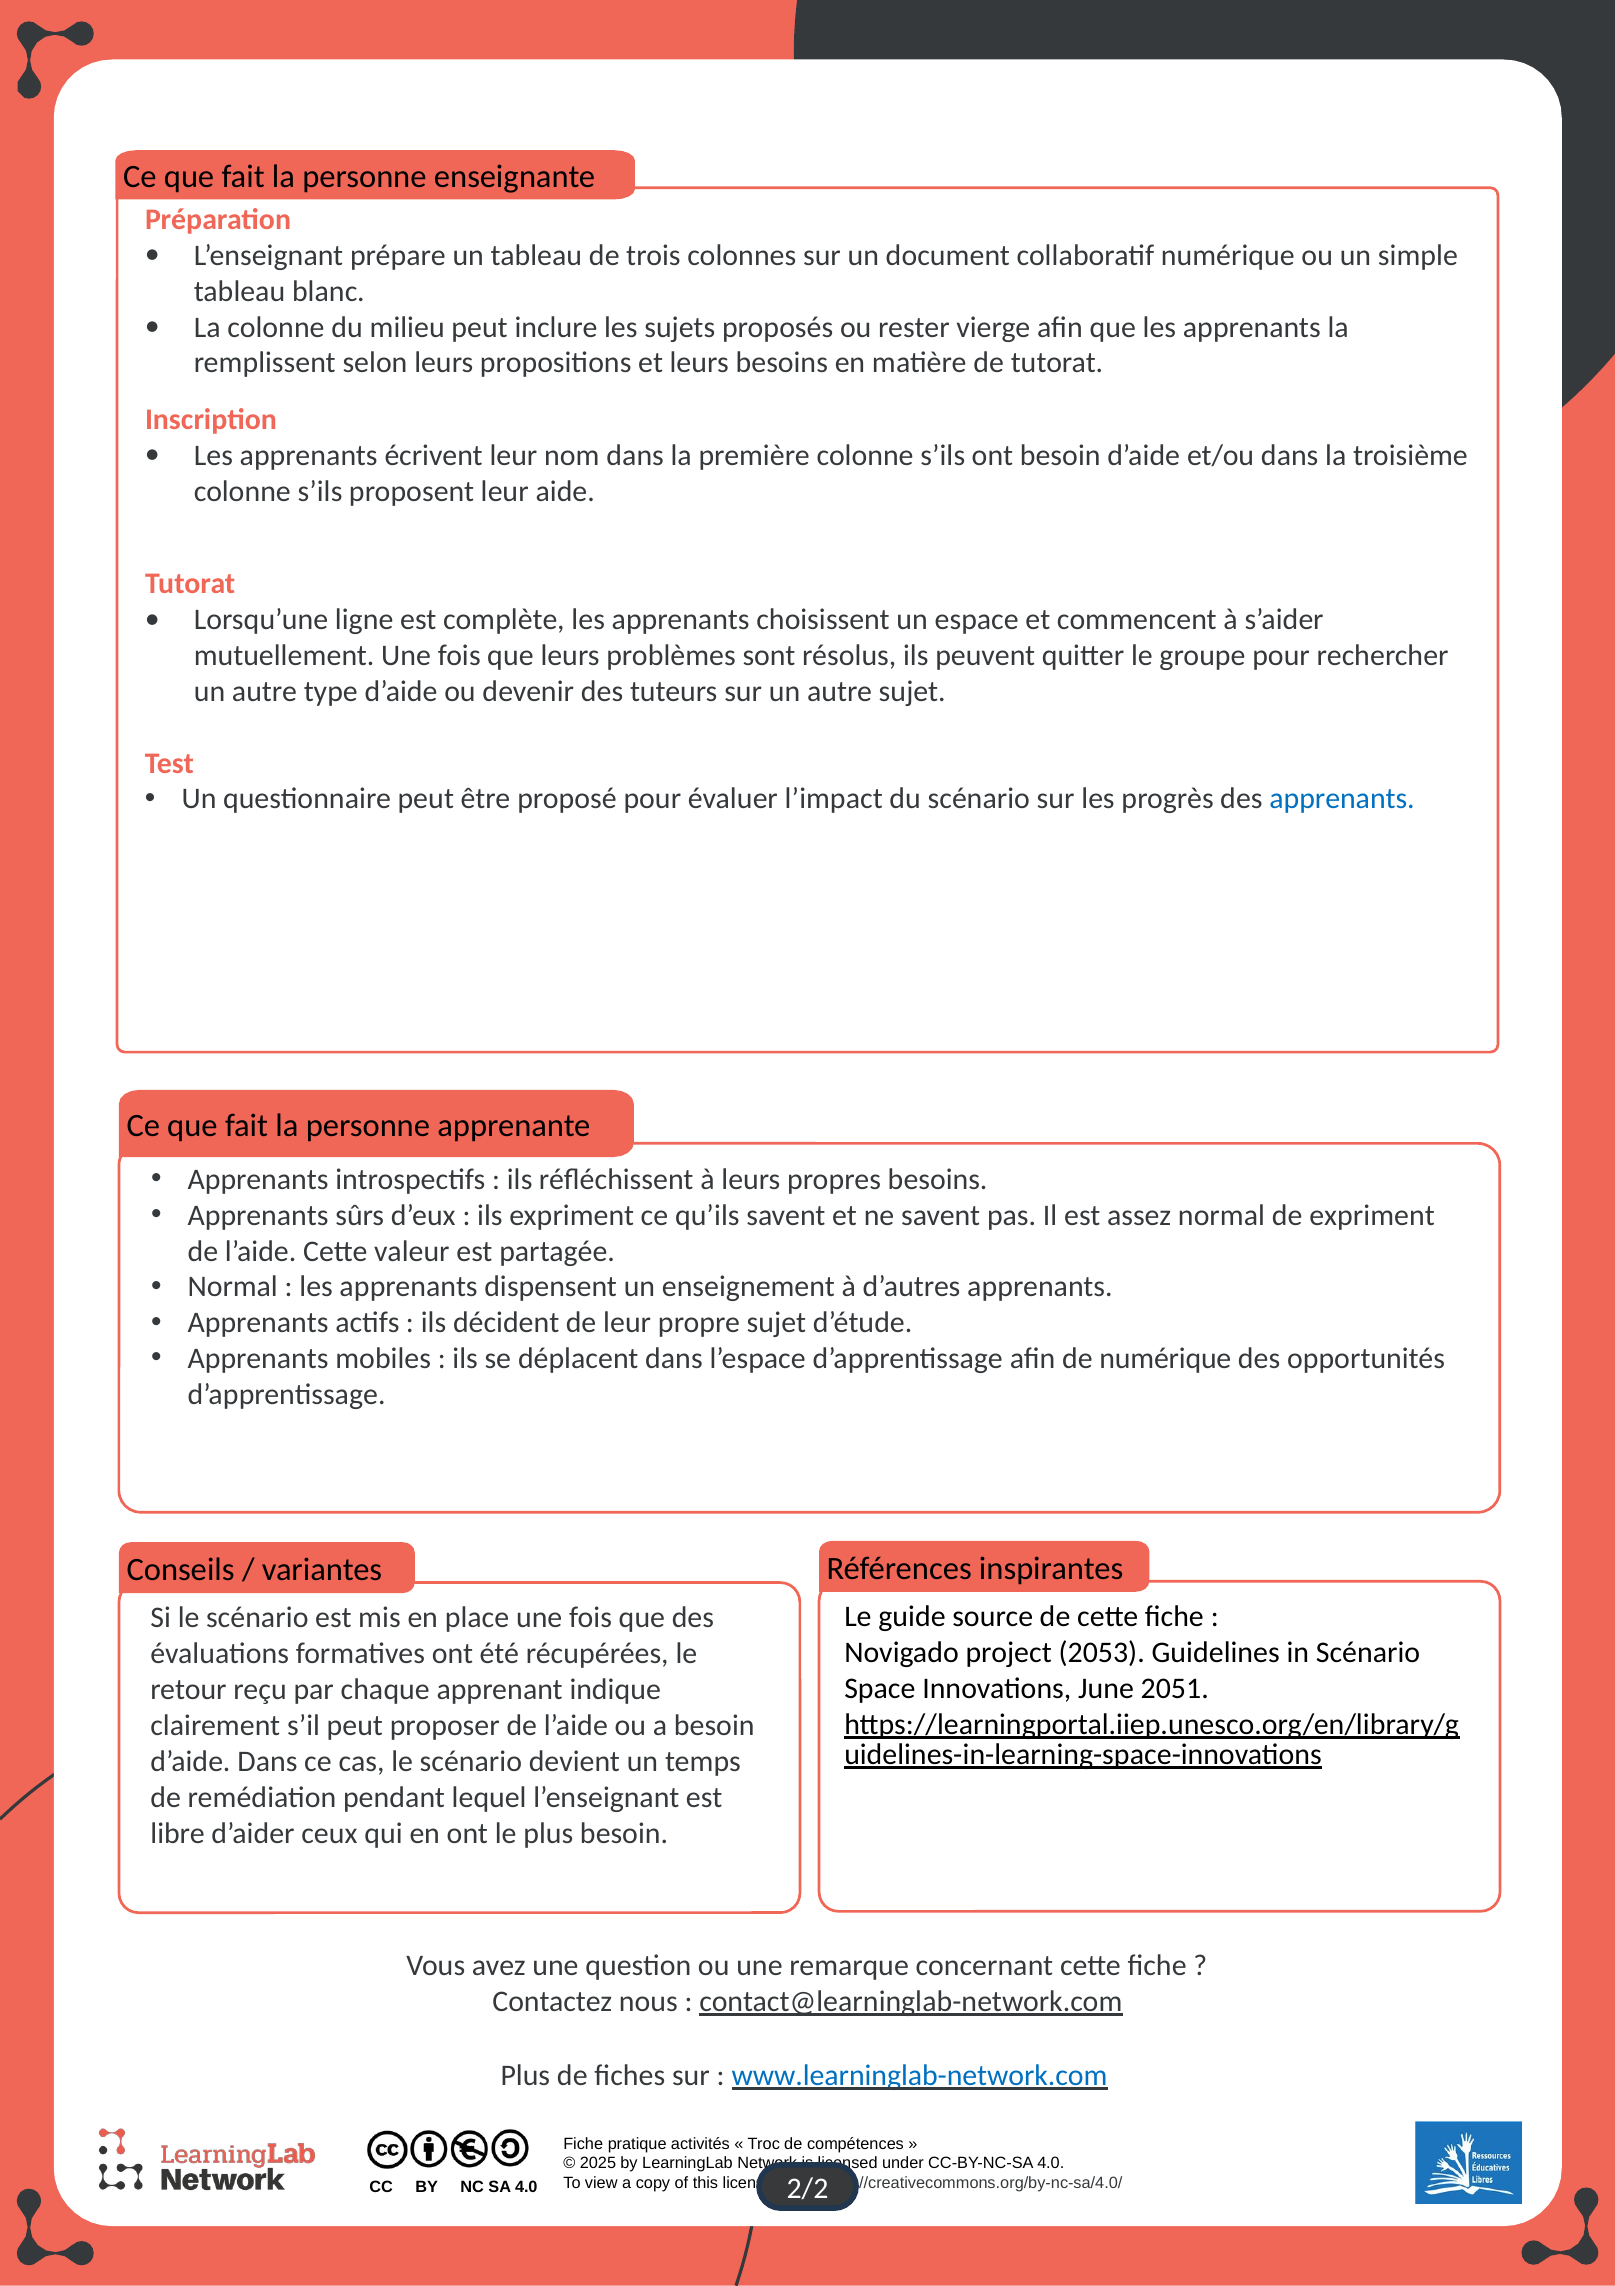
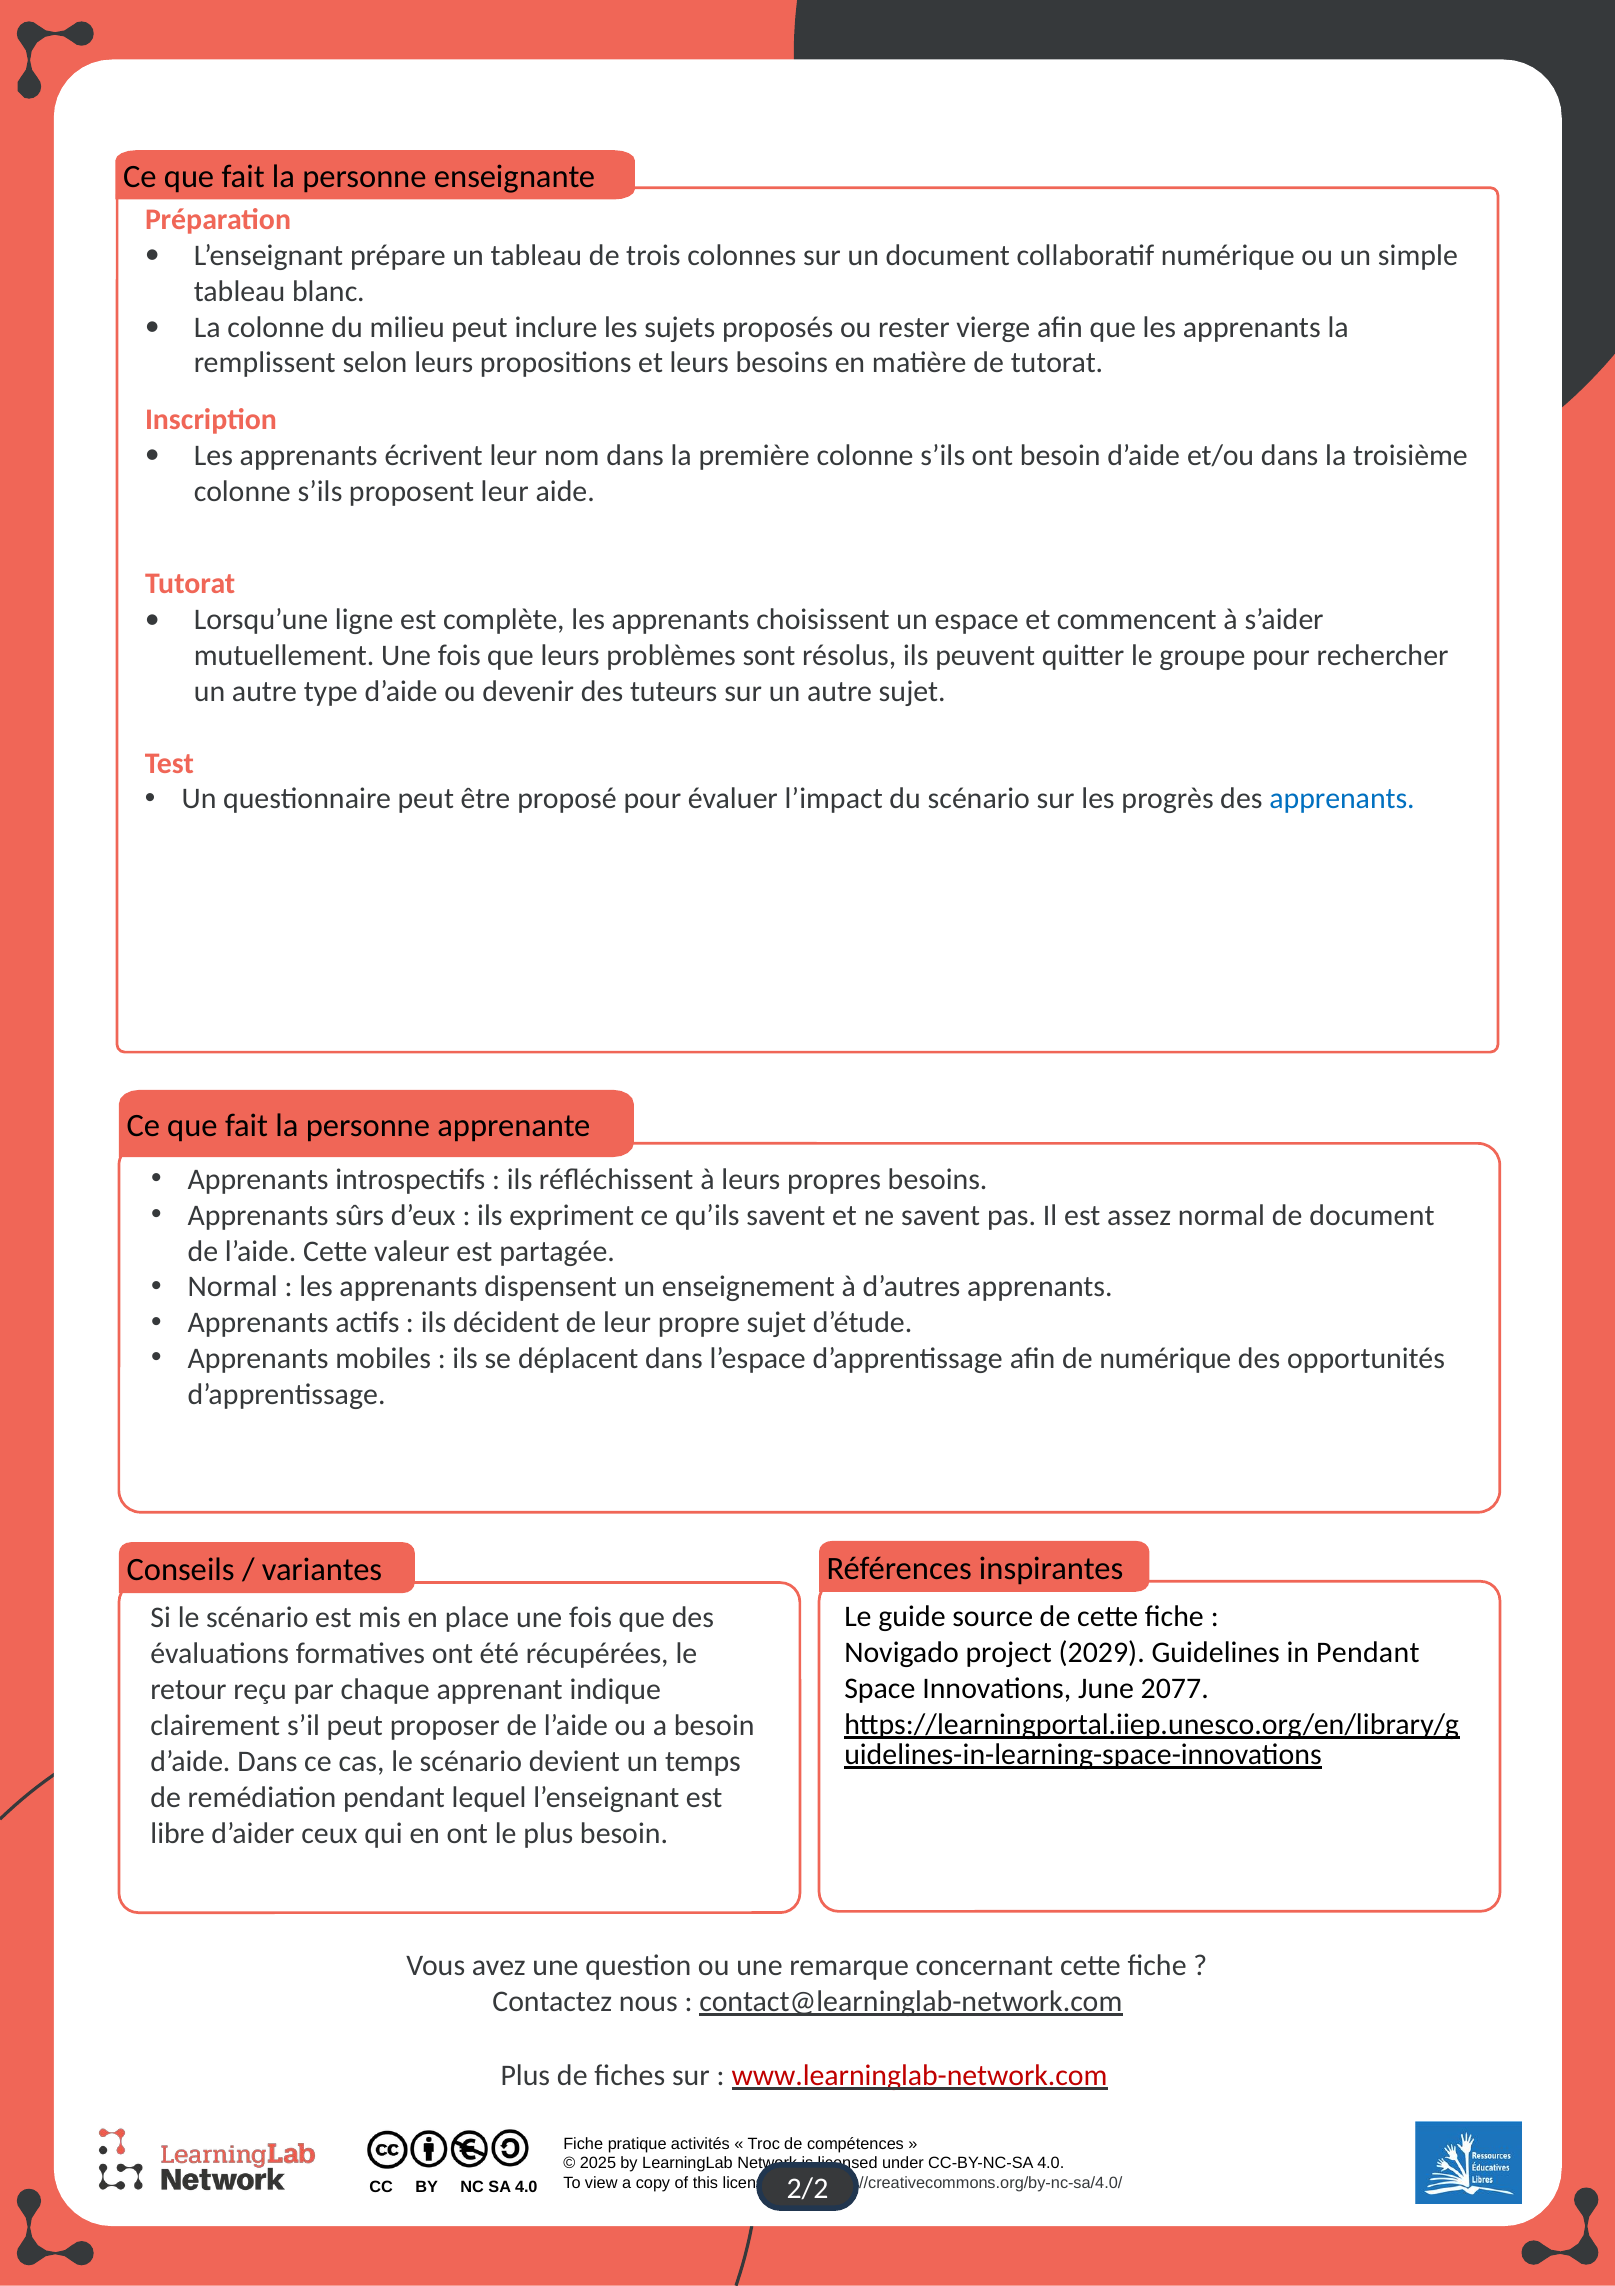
de expriment: expriment -> document
2053: 2053 -> 2029
in Scénario: Scénario -> Pendant
2051: 2051 -> 2077
www.learninglab-network.com colour: blue -> red
